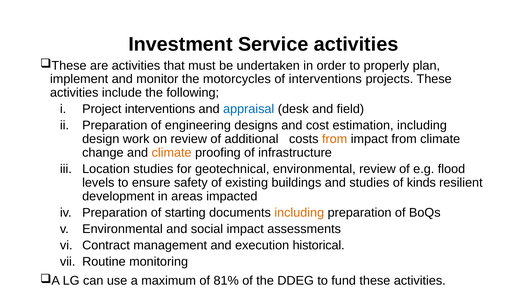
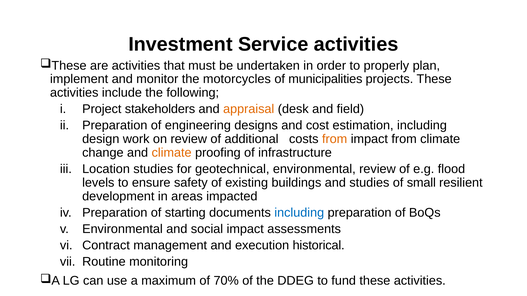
of interventions: interventions -> municipalities
Project interventions: interventions -> stakeholders
appraisal colour: blue -> orange
kinds: kinds -> small
including at (299, 213) colour: orange -> blue
81%: 81% -> 70%
